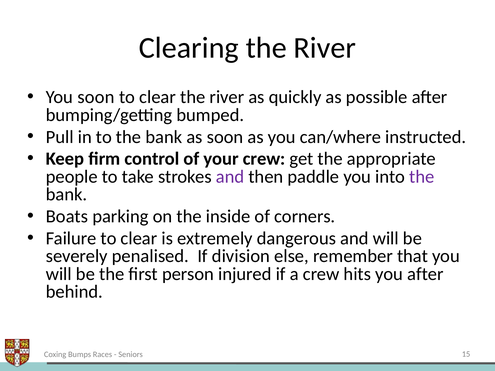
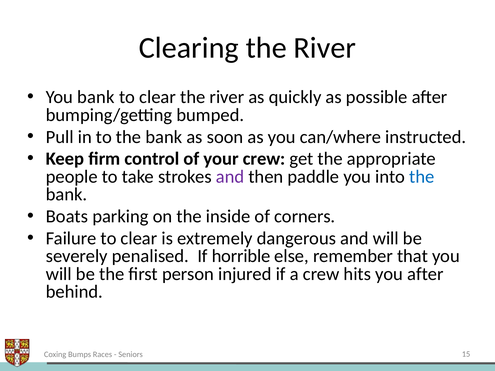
You soon: soon -> bank
the at (422, 177) colour: purple -> blue
division: division -> horrible
